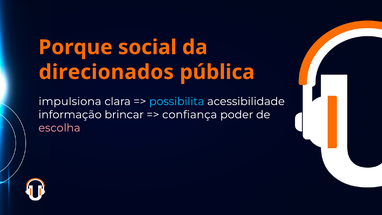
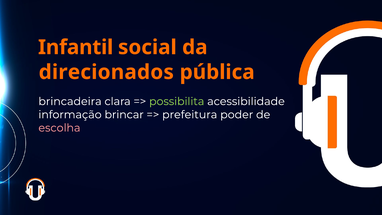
Porque: Porque -> Infantil
impulsiona: impulsiona -> brincadeira
possibilita colour: light blue -> light green
confiança: confiança -> prefeitura
